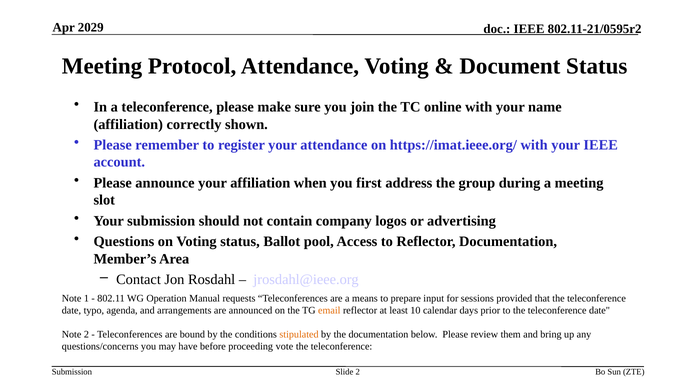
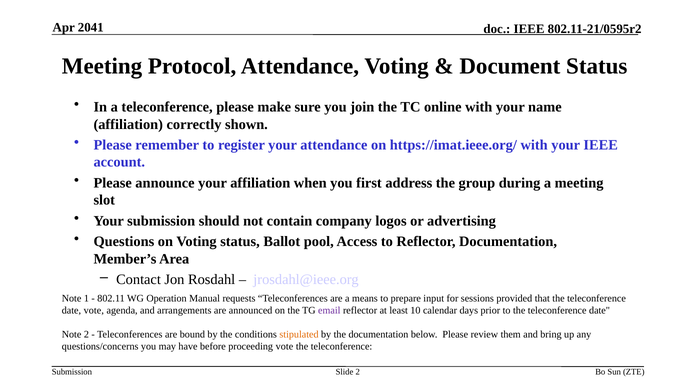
2029: 2029 -> 2041
date typo: typo -> vote
email colour: orange -> purple
